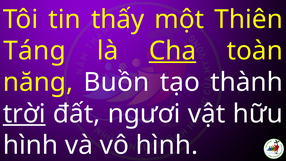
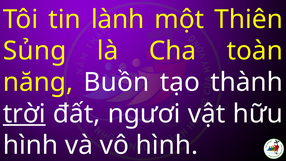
thấy: thấy -> lành
Táng: Táng -> Sủng
Cha underline: present -> none
